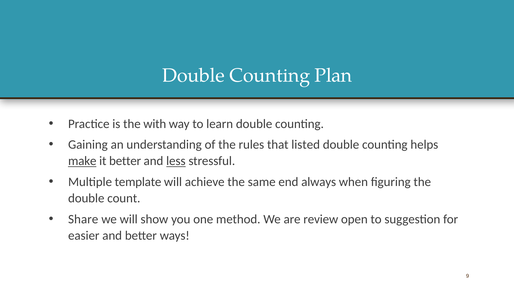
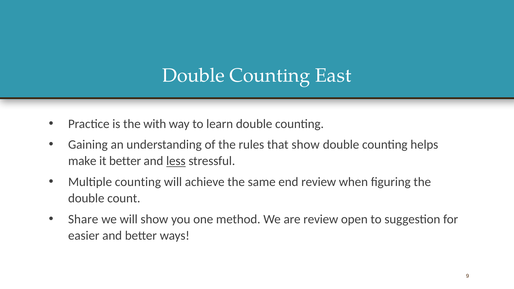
Plan: Plan -> East
that listed: listed -> show
make underline: present -> none
Multiple template: template -> counting
end always: always -> review
